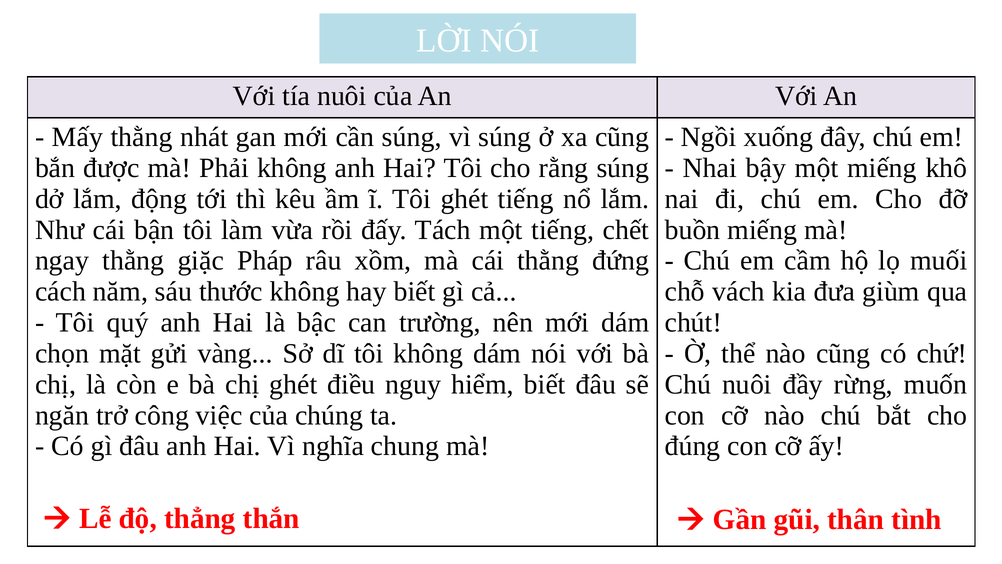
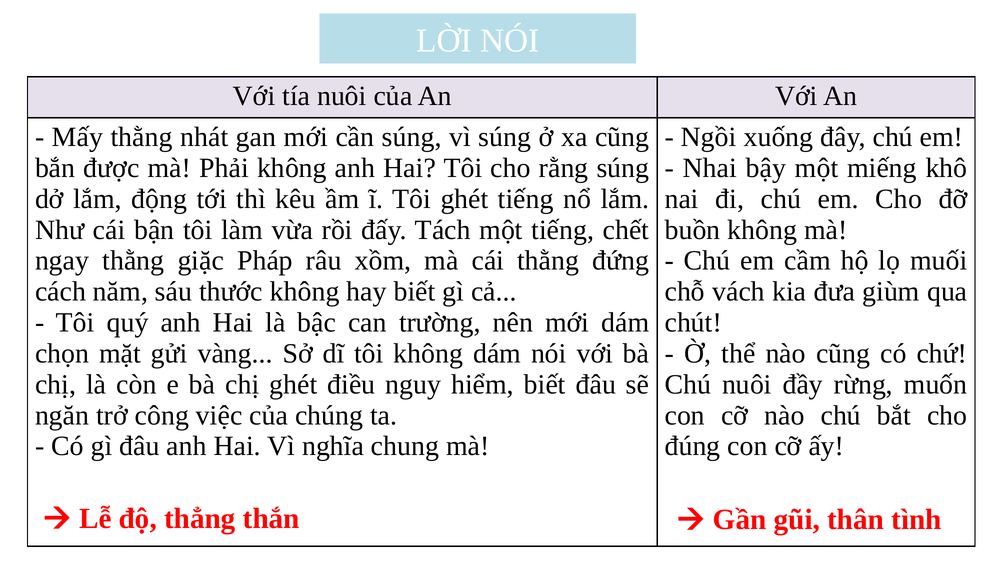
buồn miếng: miếng -> không
